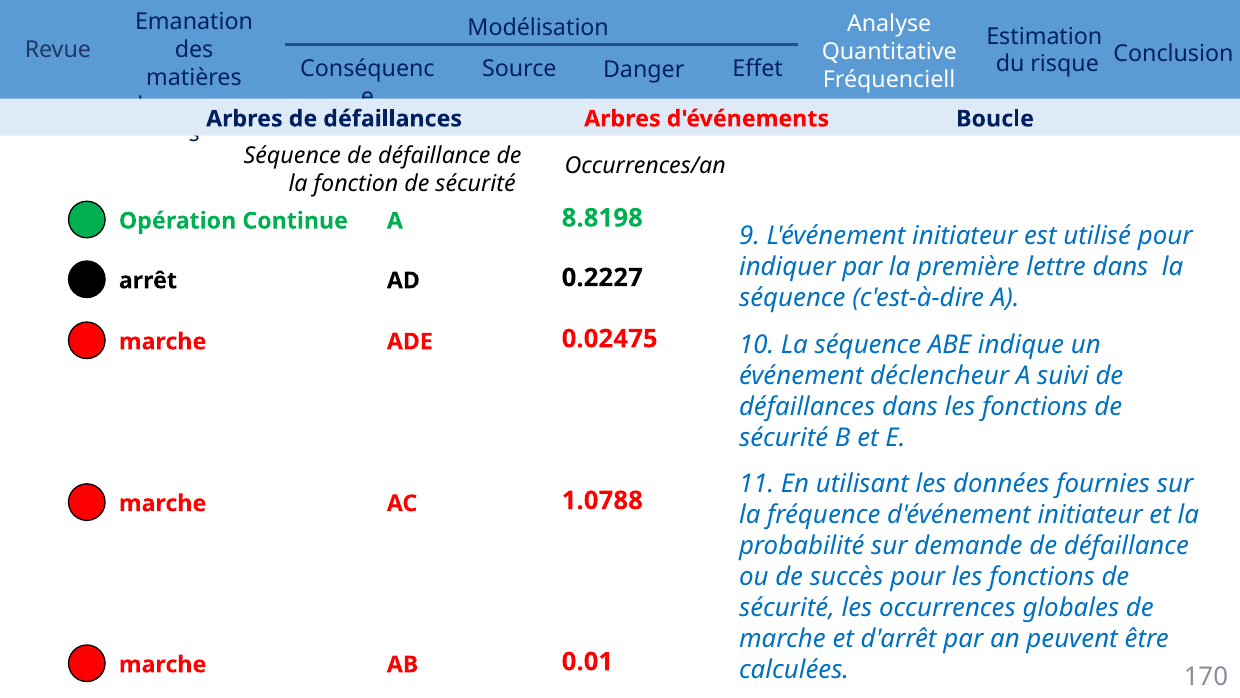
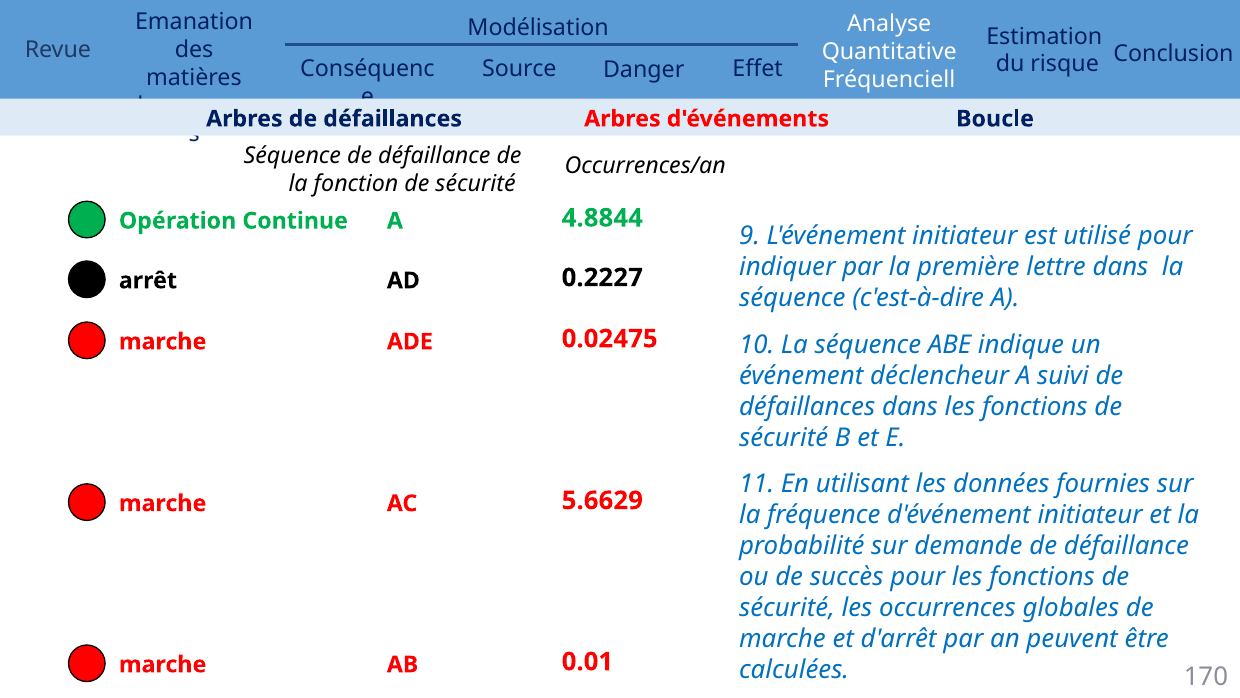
8.8198: 8.8198 -> 4.8844
1.0788: 1.0788 -> 5.6629
